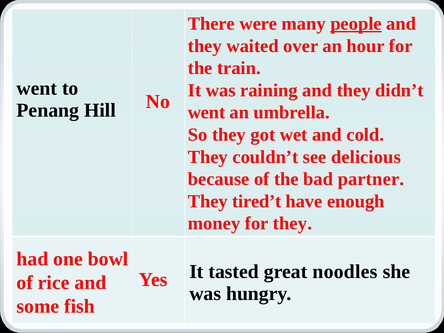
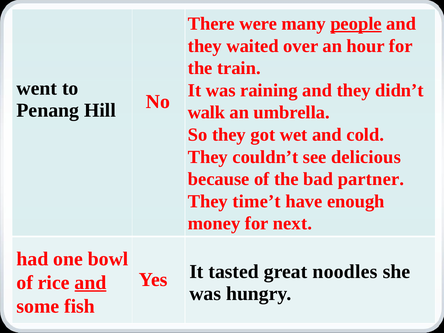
went at (206, 113): went -> walk
tired’t: tired’t -> time’t
for they: they -> next
and at (90, 283) underline: none -> present
